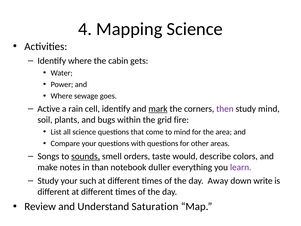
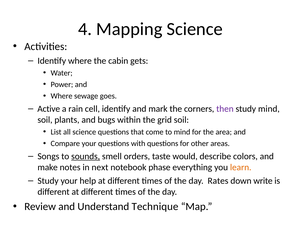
mark underline: present -> none
grid fire: fire -> soil
than: than -> next
duller: duller -> phase
learn colour: purple -> orange
such: such -> help
Away: Away -> Rates
Saturation: Saturation -> Technique
